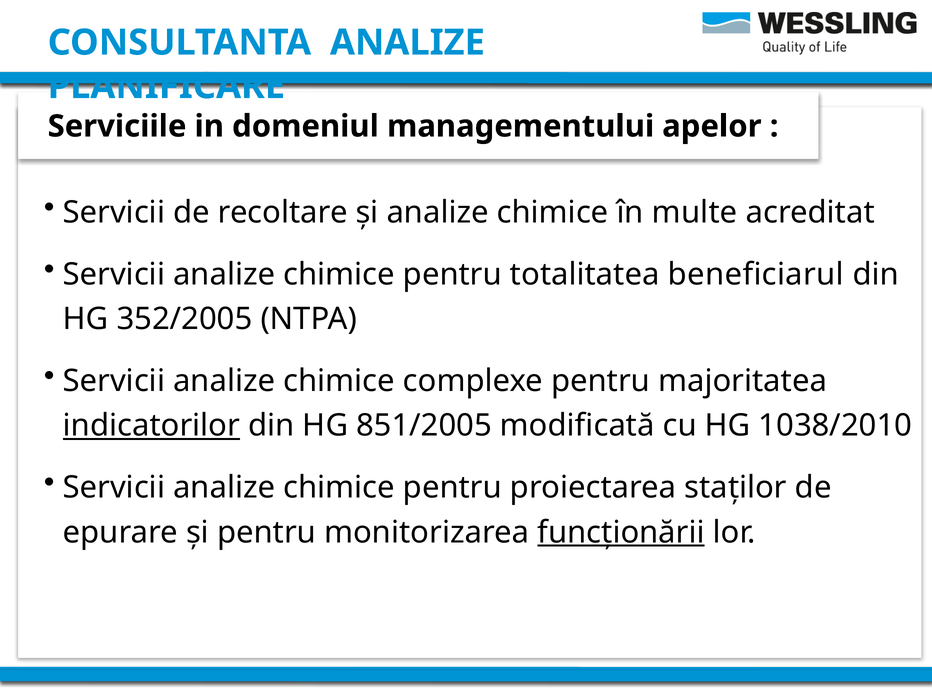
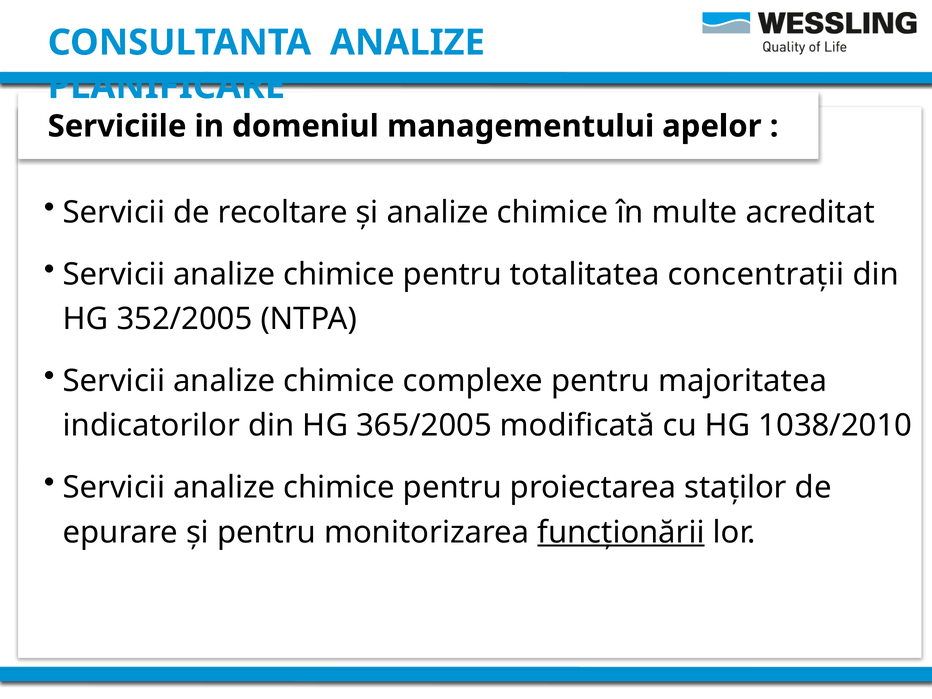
beneficiarul: beneficiarul -> concentraţii
indicatorilor underline: present -> none
851/2005: 851/2005 -> 365/2005
